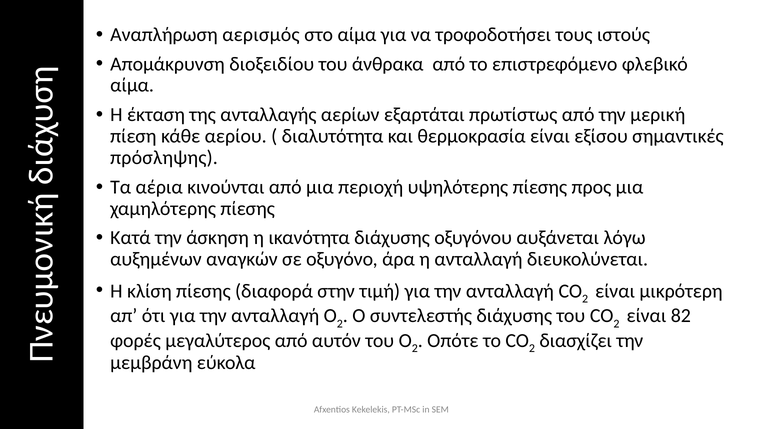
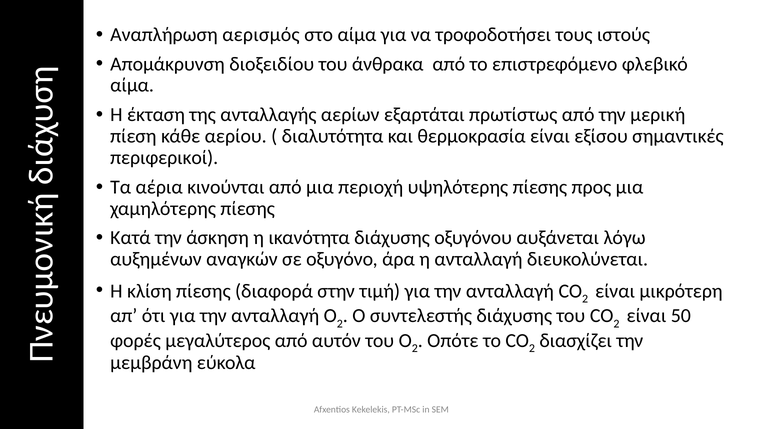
πρόσληψης: πρόσληψης -> περιφερικοί
82: 82 -> 50
